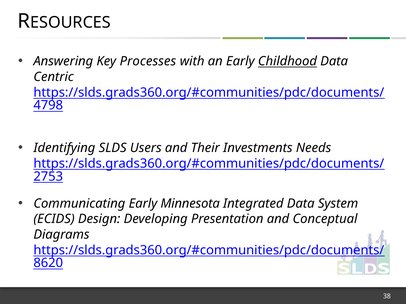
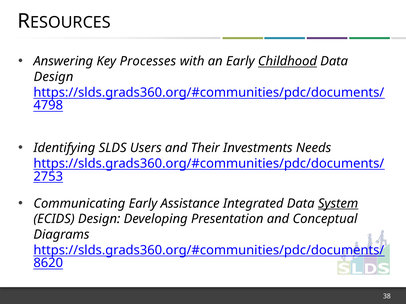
Centric at (54, 77): Centric -> Design
Minnesota: Minnesota -> Assistance
System underline: none -> present
